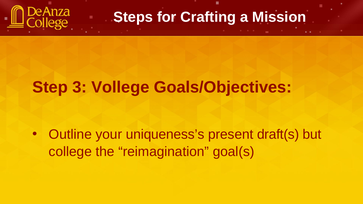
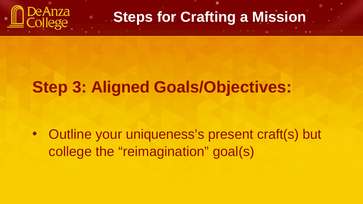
Vollege: Vollege -> Aligned
draft(s: draft(s -> craft(s
